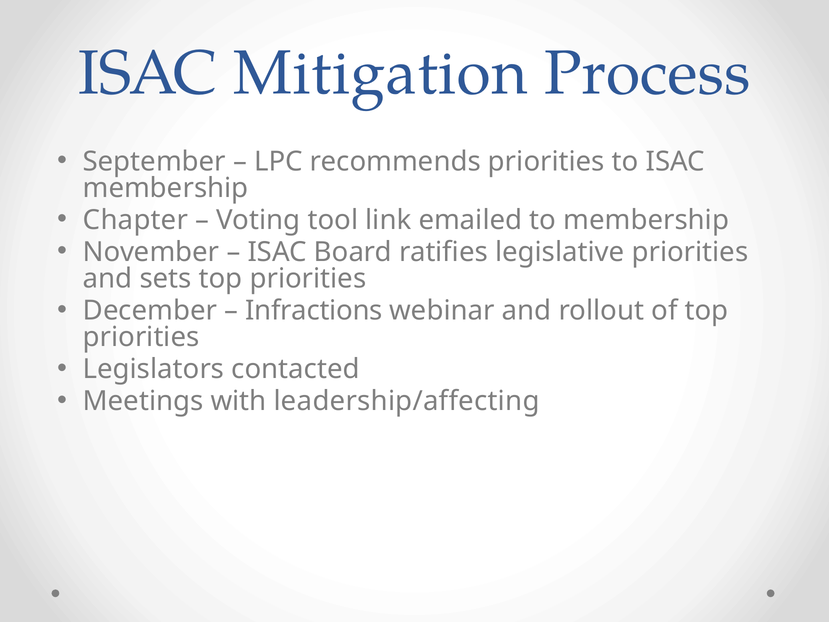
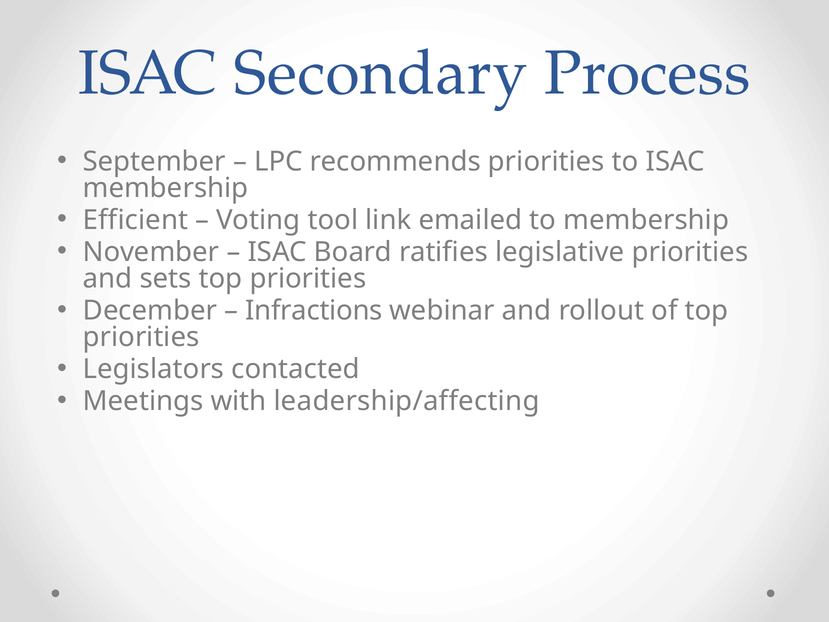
Mitigation: Mitigation -> Secondary
Chapter: Chapter -> Efficient
